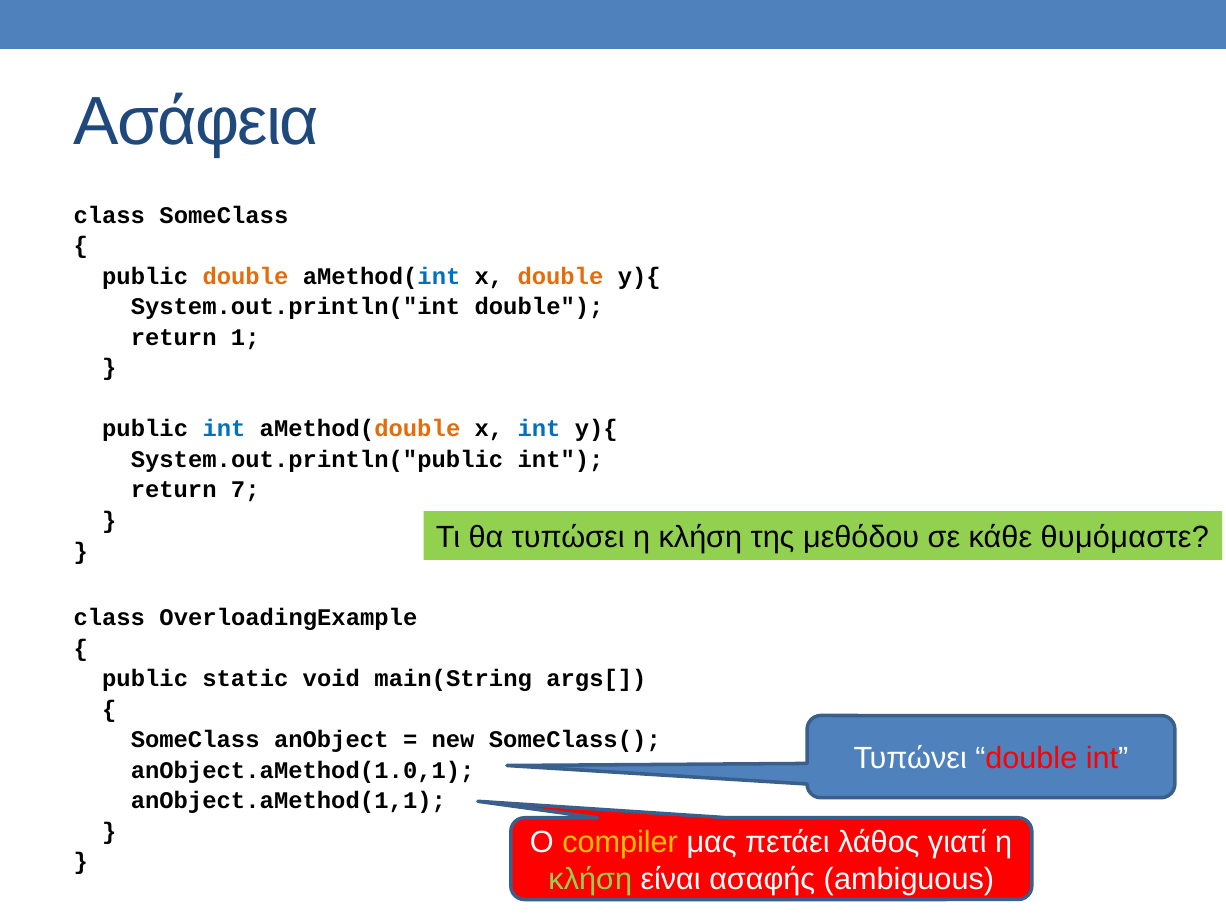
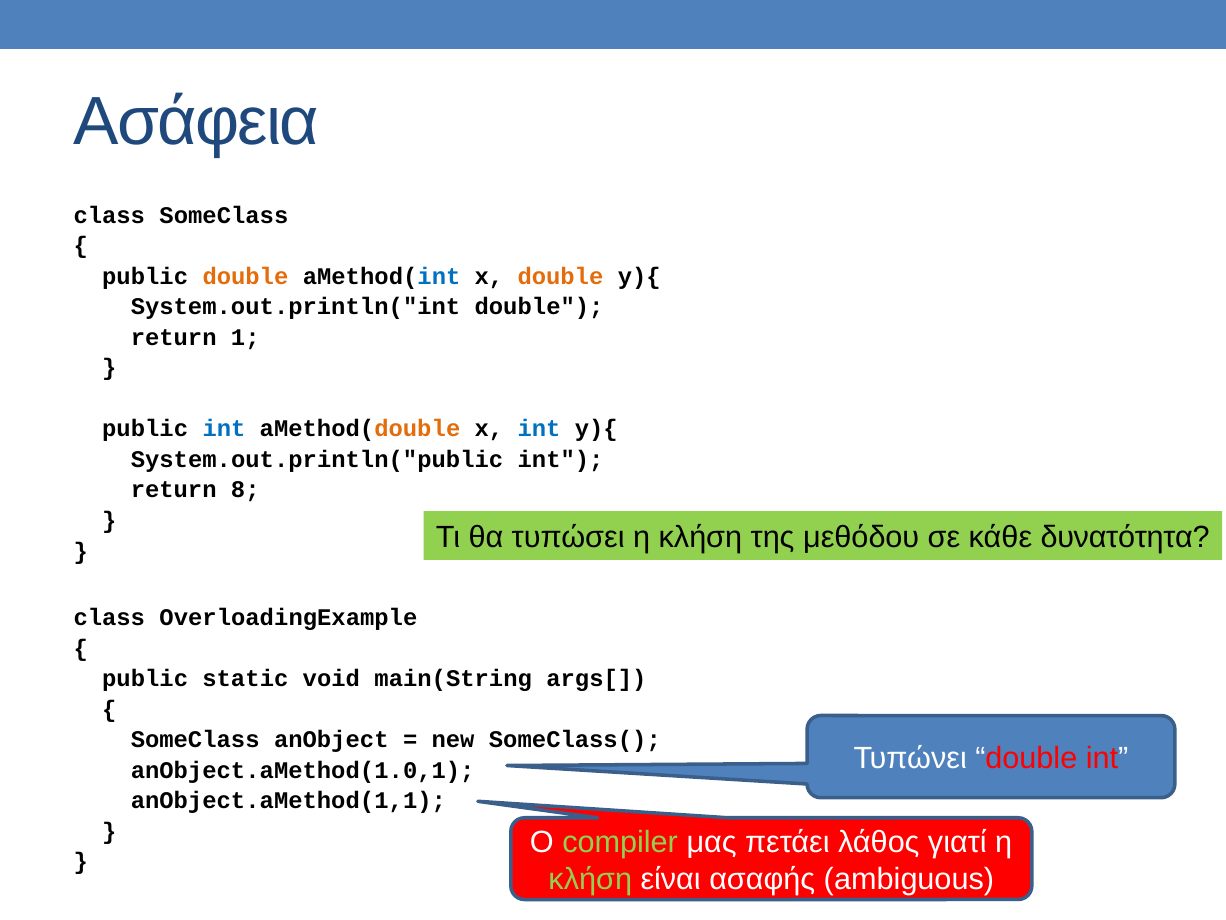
7: 7 -> 8
θυμόμαστε: θυμόμαστε -> δυνατότητα
compiler colour: yellow -> light green
